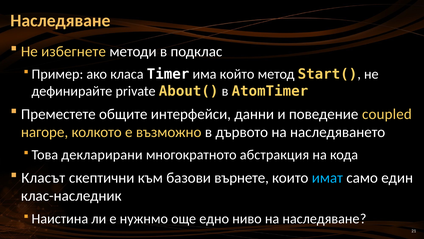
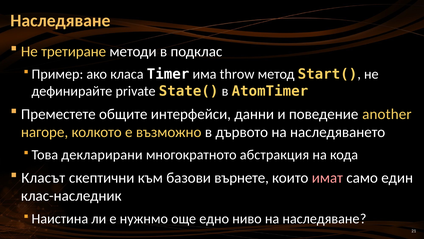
избегнете: избегнете -> третиране
който: който -> throw
About(: About( -> State(
coupled: coupled -> another
имат colour: light blue -> pink
